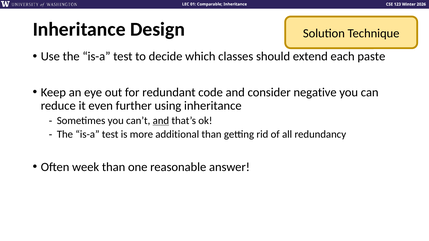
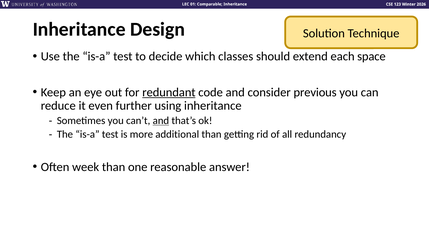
paste: paste -> space
redundant underline: none -> present
negative: negative -> previous
